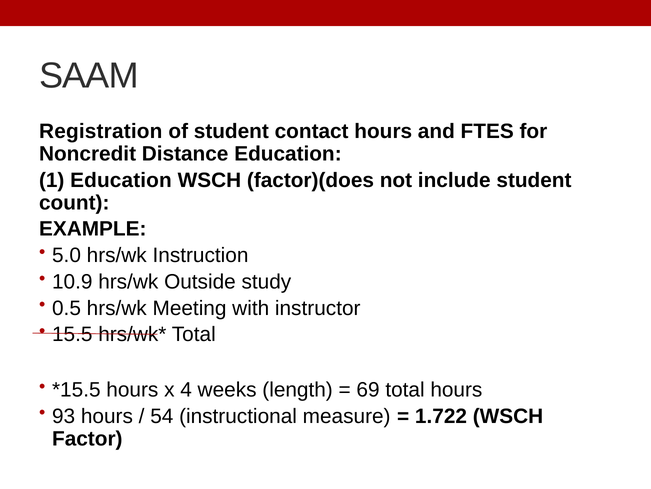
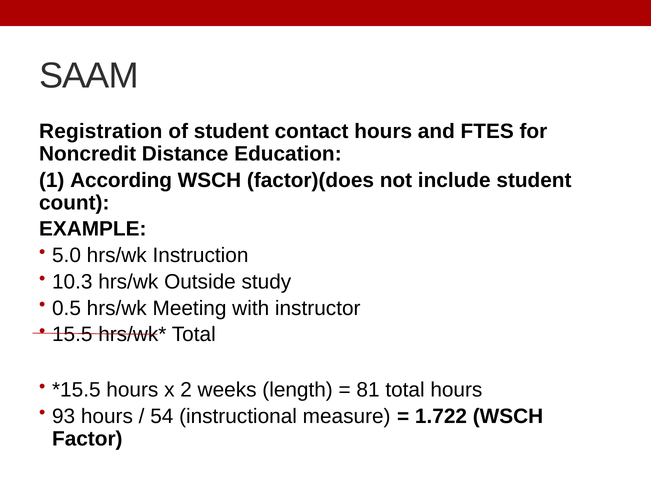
1 Education: Education -> According
10.9: 10.9 -> 10.3
4: 4 -> 2
69: 69 -> 81
